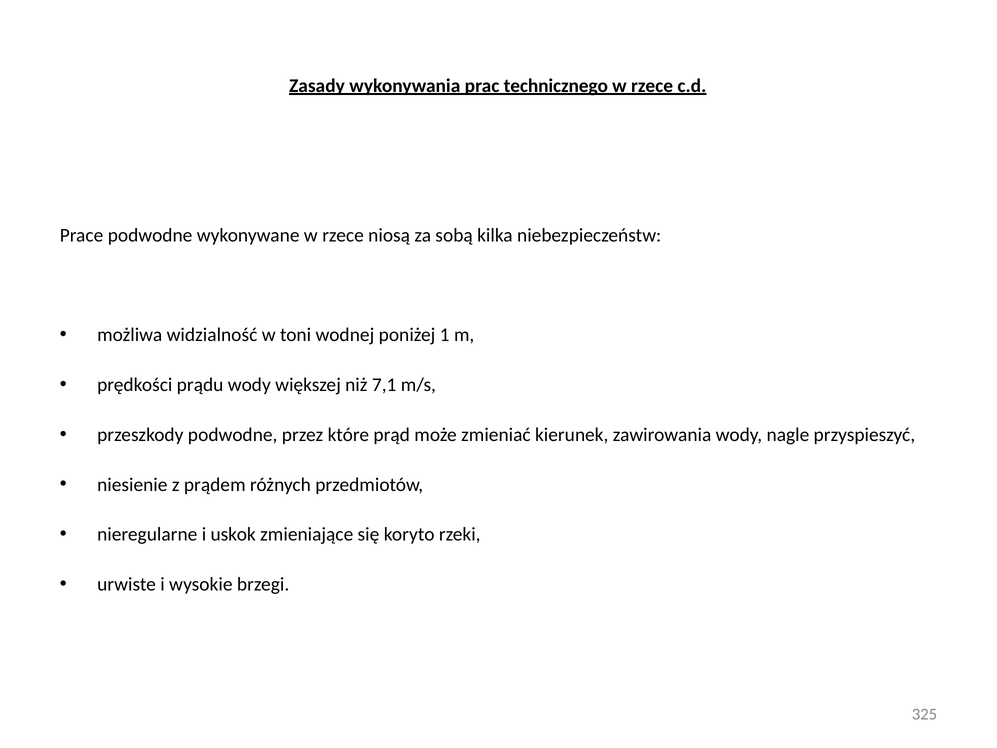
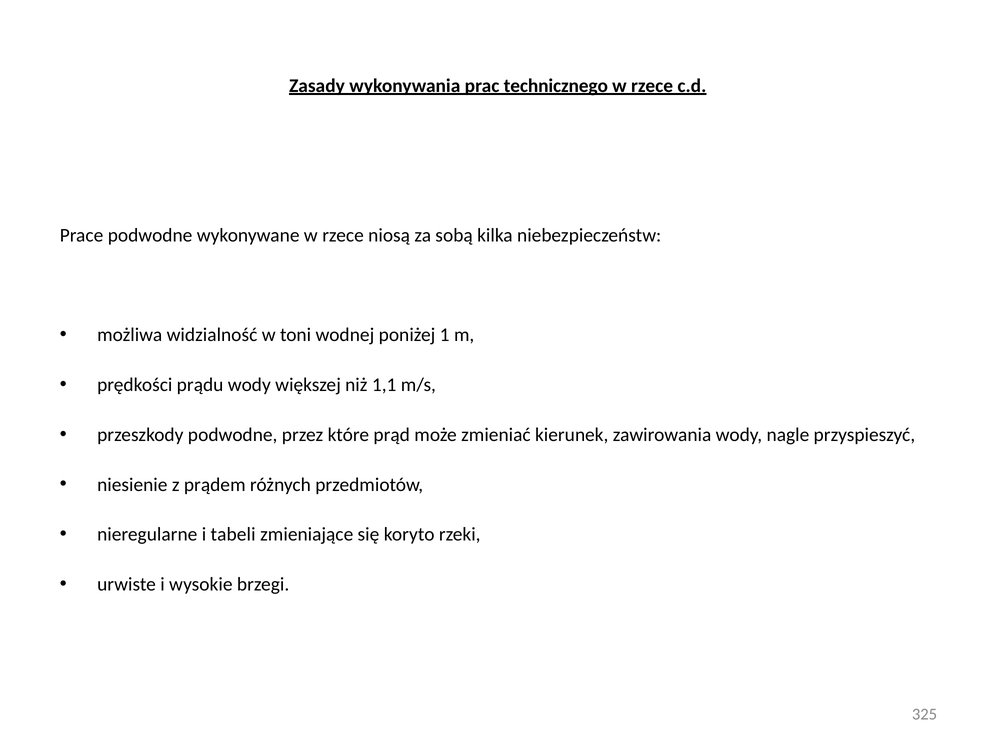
7,1: 7,1 -> 1,1
uskok: uskok -> tabeli
